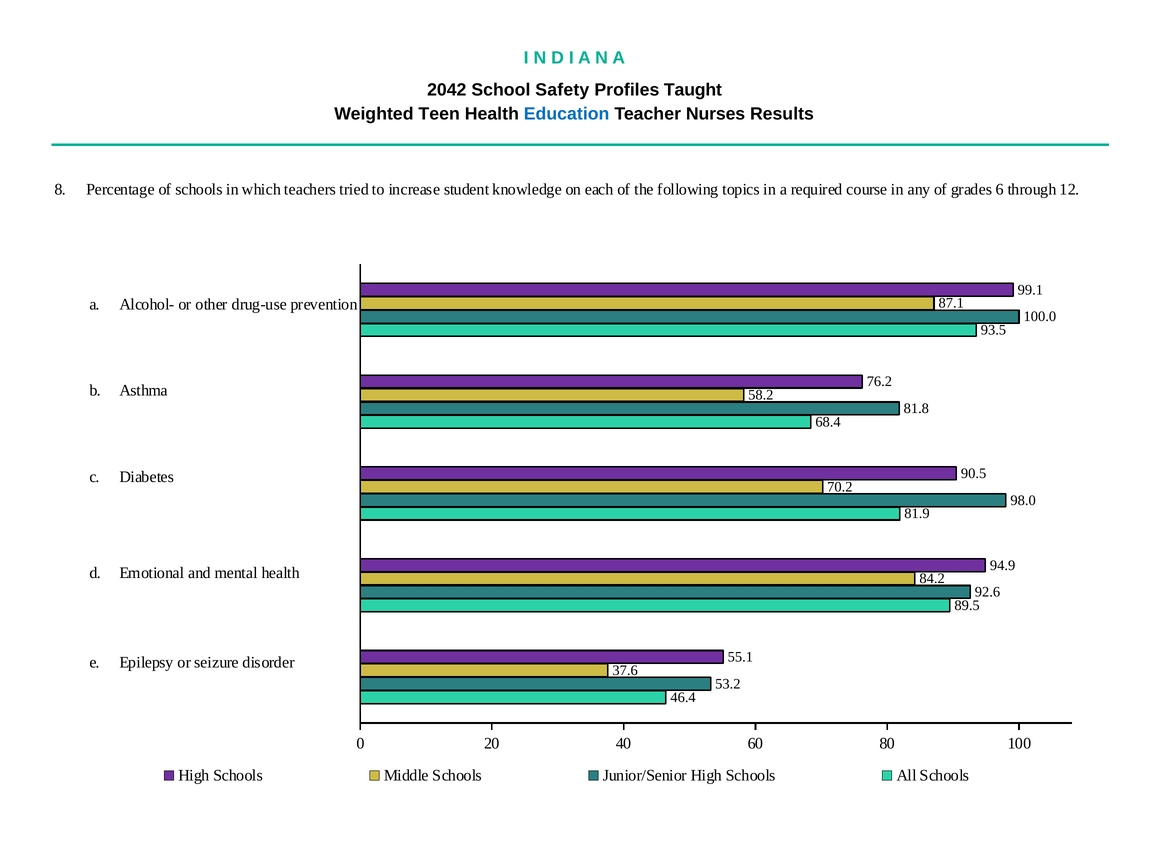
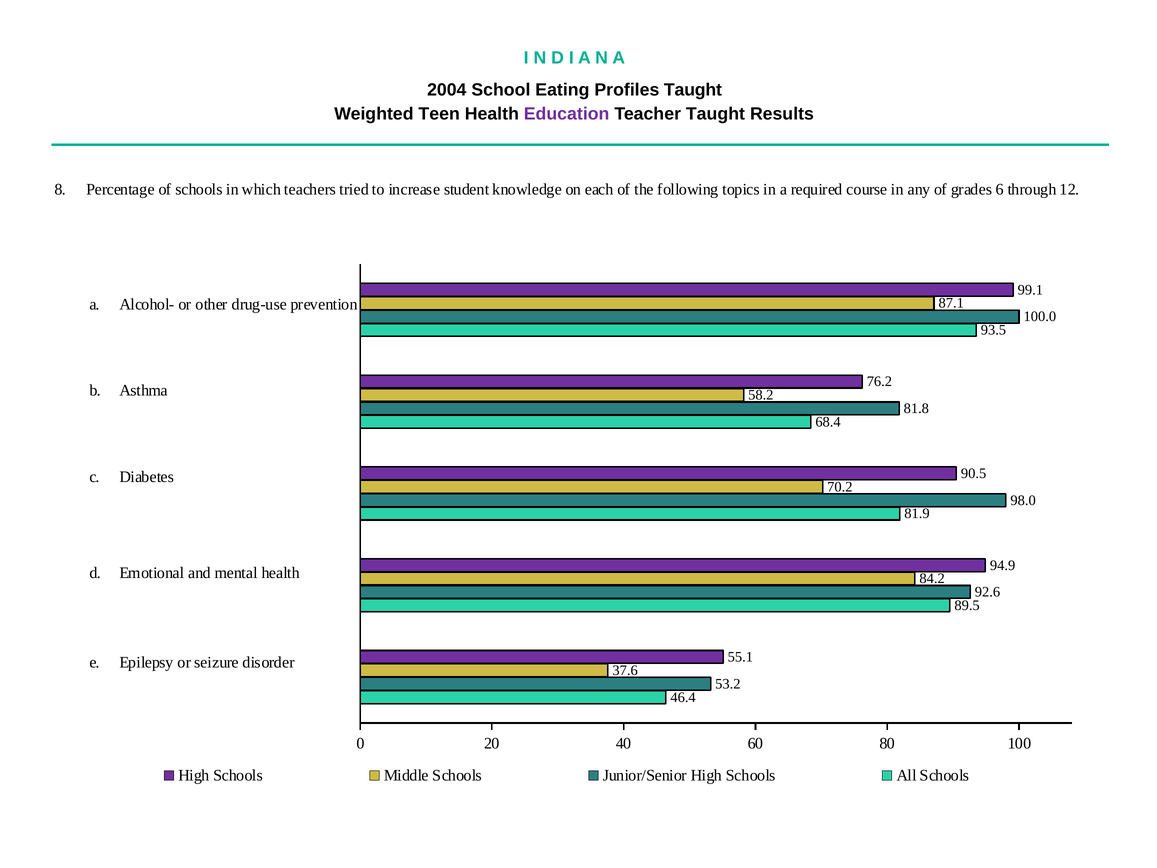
2042: 2042 -> 2004
Safety: Safety -> Eating
Education colour: blue -> purple
Teacher Nurses: Nurses -> Taught
